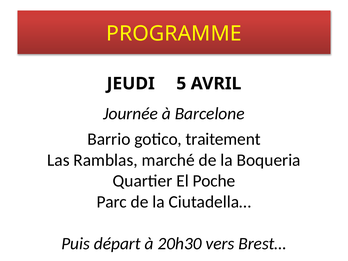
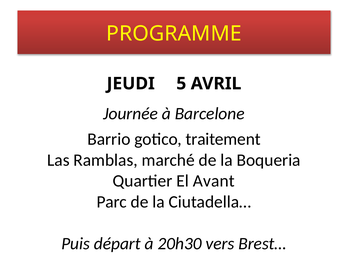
Poche: Poche -> Avant
